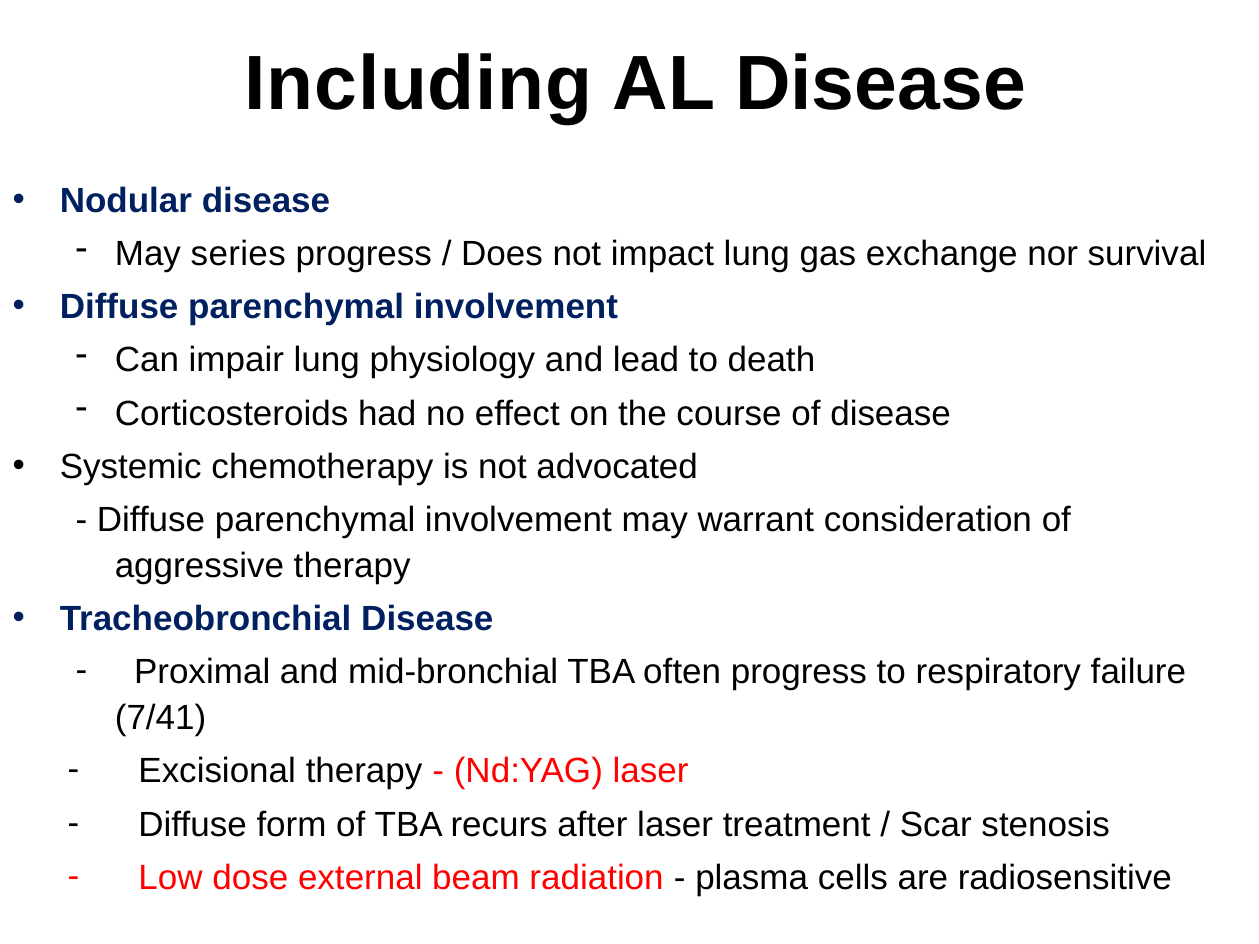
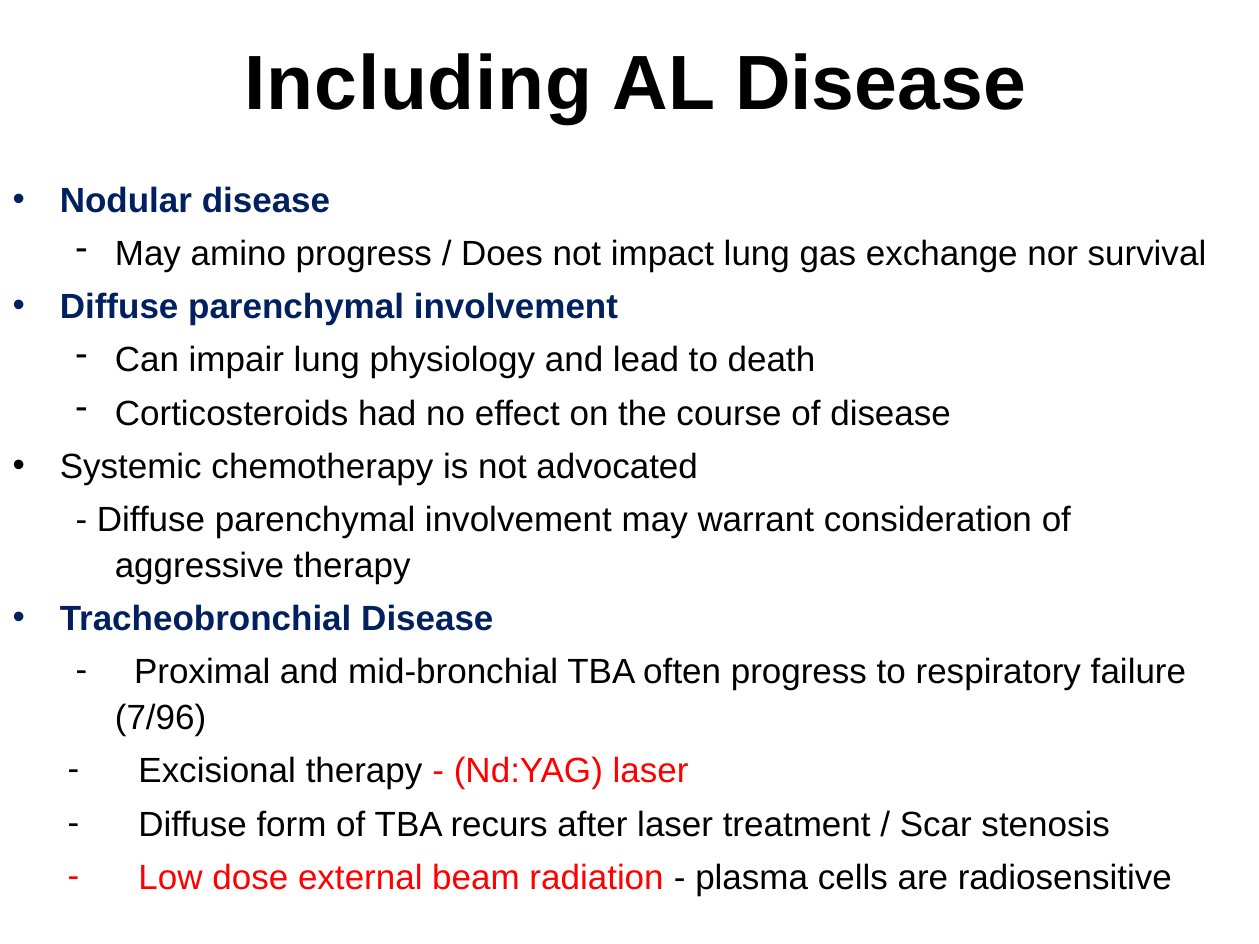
series: series -> amino
7/41: 7/41 -> 7/96
